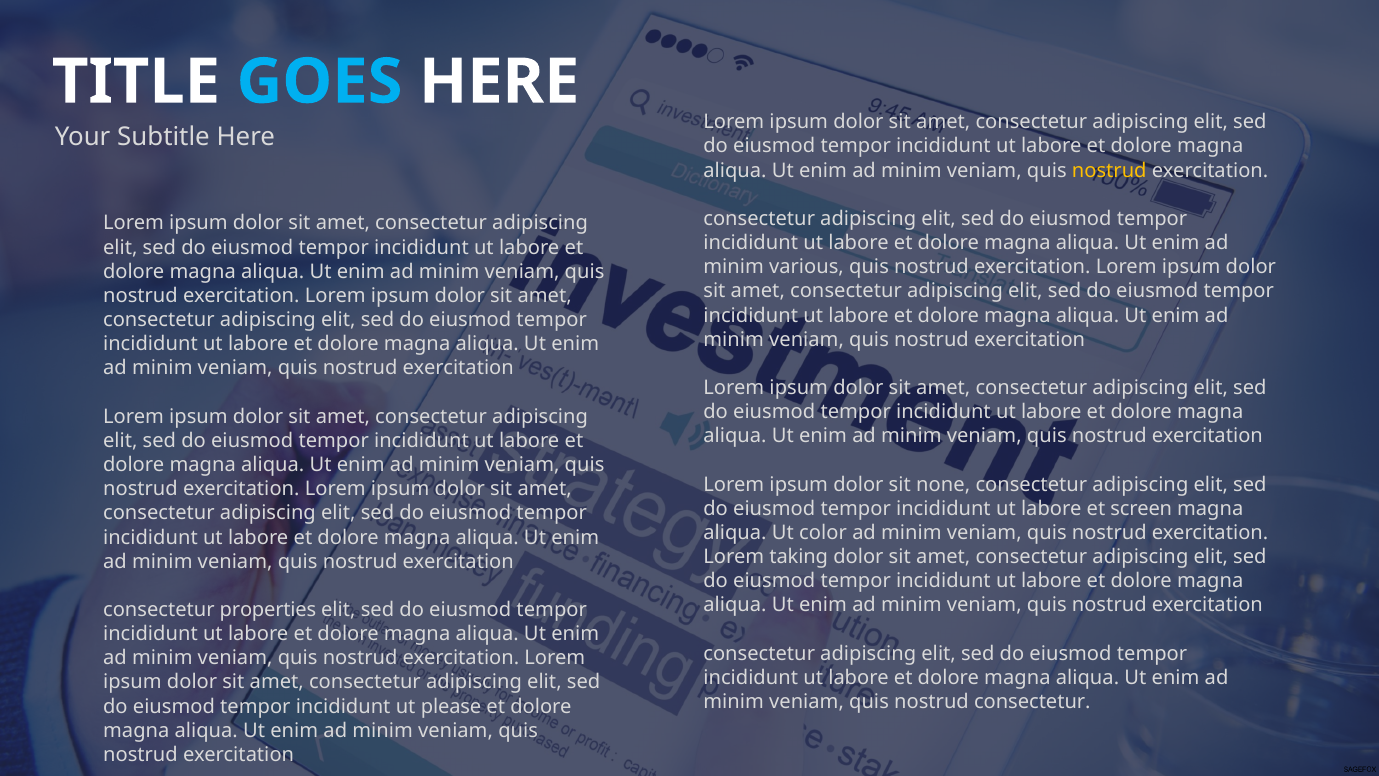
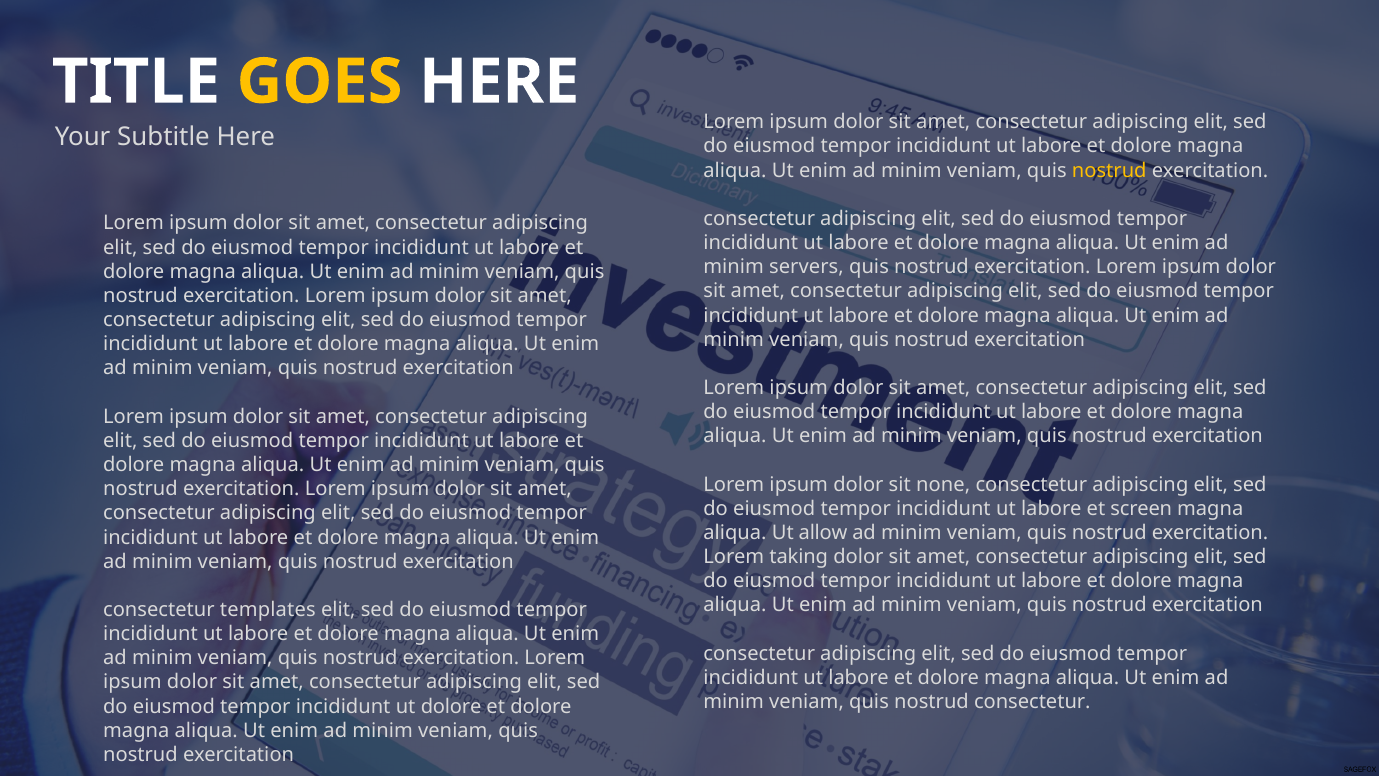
GOES colour: light blue -> yellow
various: various -> servers
color: color -> allow
properties: properties -> templates
ut please: please -> dolore
